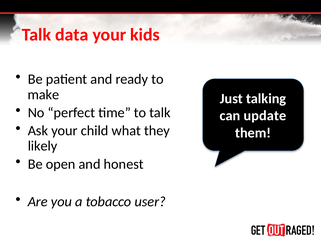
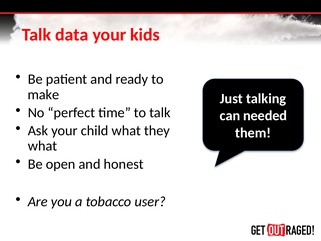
update: update -> needed
likely at (43, 146): likely -> what
